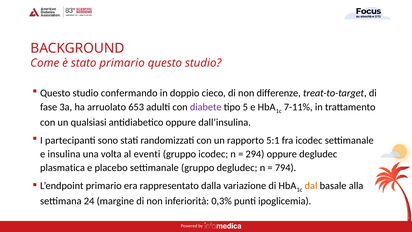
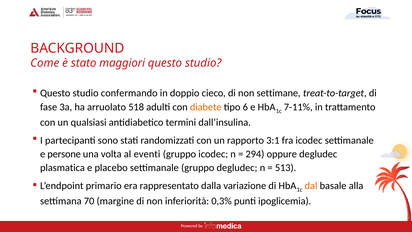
stato primario: primario -> maggiori
differenze: differenze -> settimane
653: 653 -> 518
diabete colour: purple -> orange
5: 5 -> 6
antidiabetico oppure: oppure -> termini
5:1: 5:1 -> 3:1
insulina: insulina -> persone
794: 794 -> 513
24: 24 -> 70
